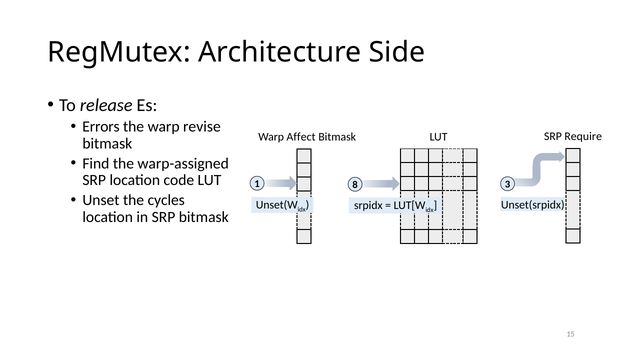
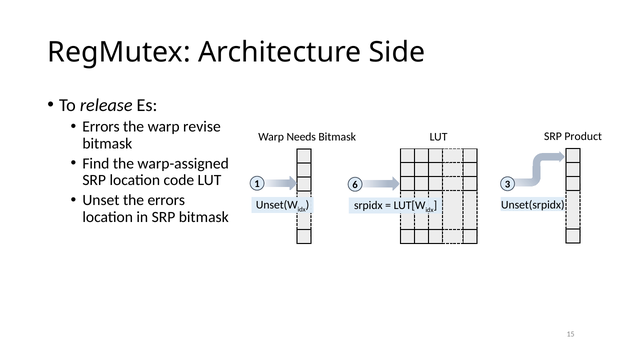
Affect: Affect -> Needs
Require: Require -> Product
8: 8 -> 6
the cycles: cycles -> errors
